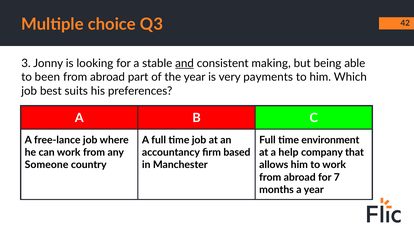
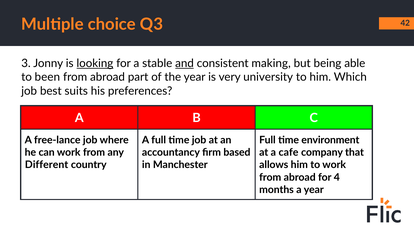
looking underline: none -> present
payments: payments -> university
help: help -> cafe
Someone: Someone -> Different
7: 7 -> 4
